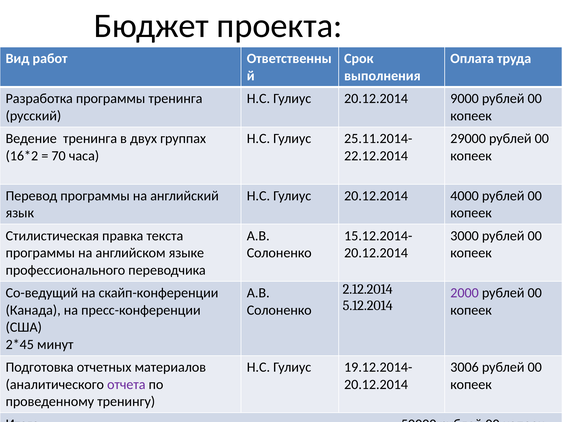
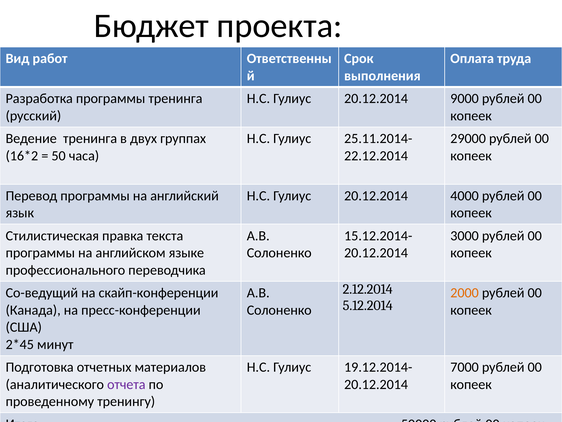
70: 70 -> 50
2000 colour: purple -> orange
3006: 3006 -> 7000
